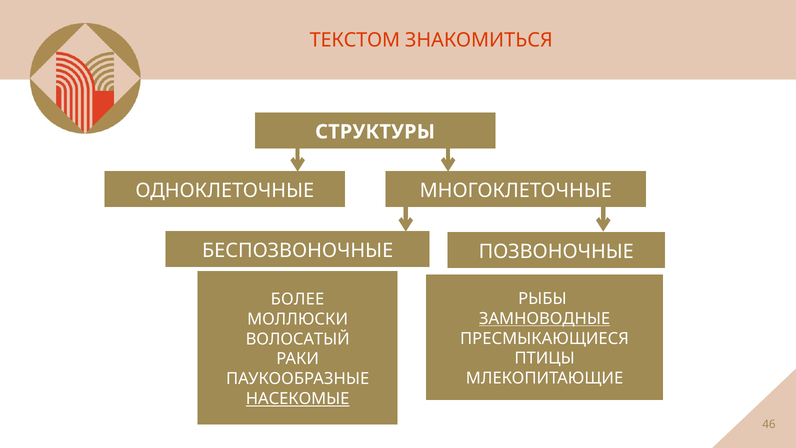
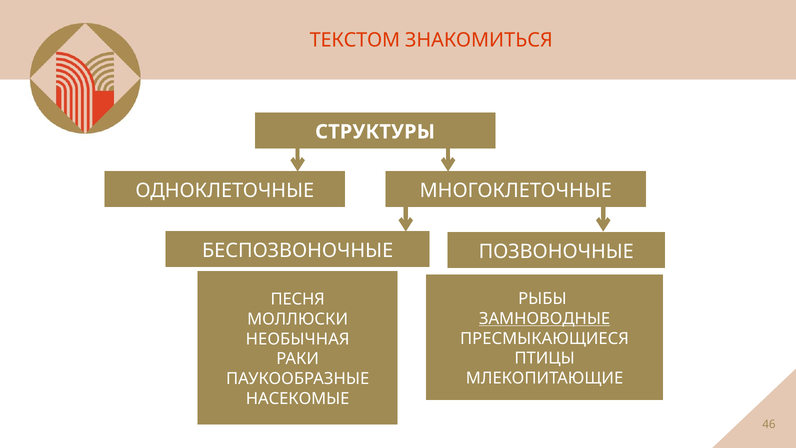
БОЛЕЕ: БОЛЕЕ -> ПЕСНЯ
ВОЛОСАТЫЙ: ВОЛОСАТЫЙ -> НЕОБЫЧНАЯ
НАСЕКОМЫЕ underline: present -> none
